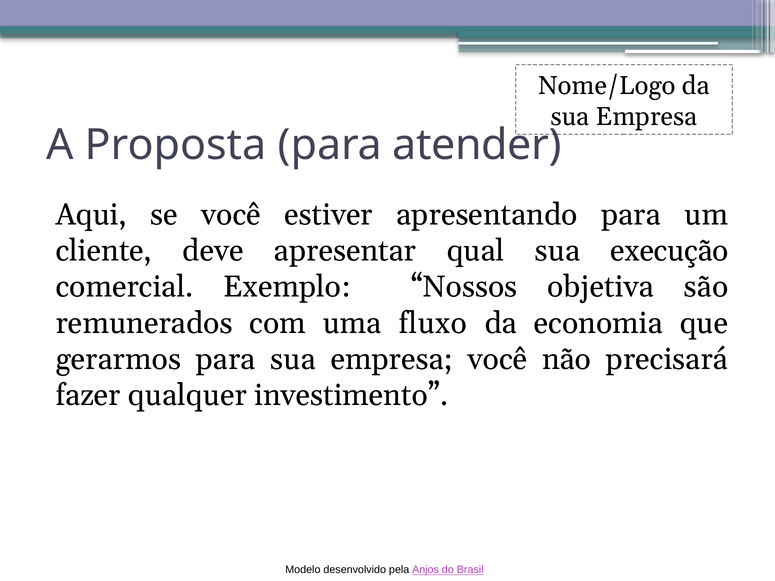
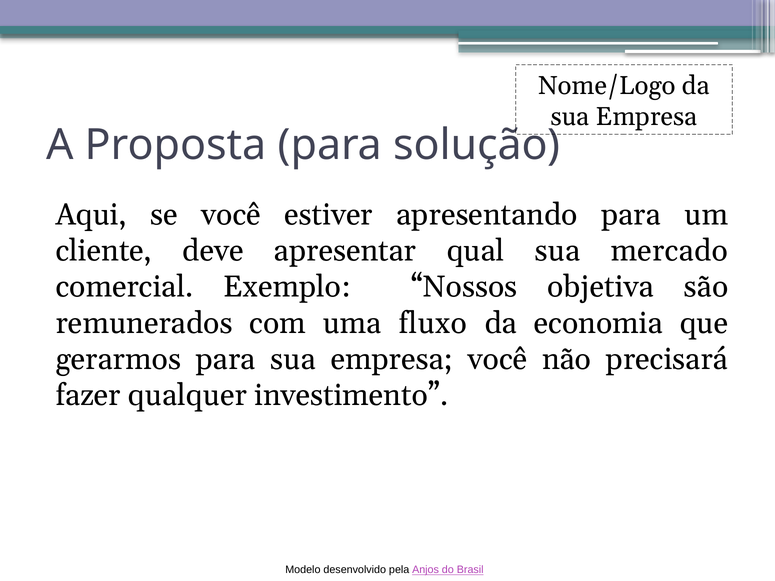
atender: atender -> solução
execução: execução -> mercado
